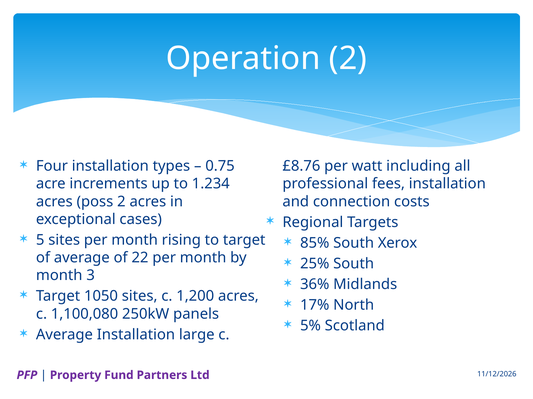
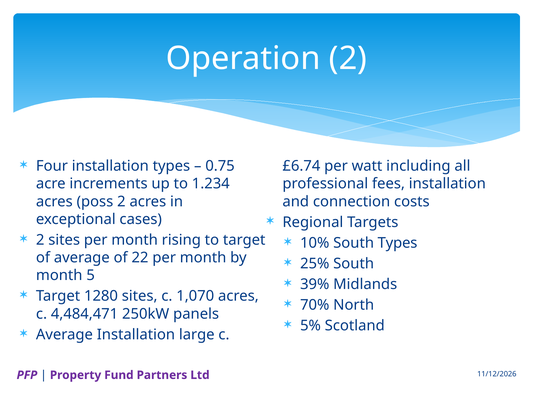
£8.76: £8.76 -> £6.74
5 at (40, 240): 5 -> 2
85%: 85% -> 10%
South Xerox: Xerox -> Types
3: 3 -> 5
36%: 36% -> 39%
1050: 1050 -> 1280
1,200: 1,200 -> 1,070
17%: 17% -> 70%
1,100,080: 1,100,080 -> 4,484,471
